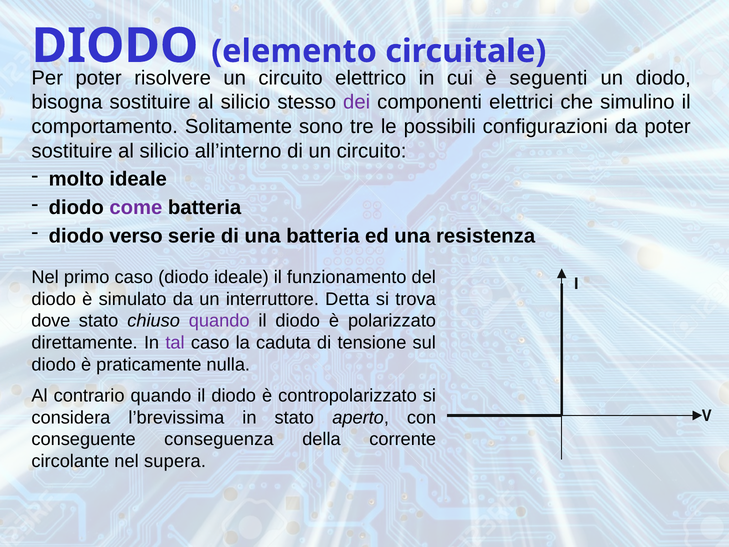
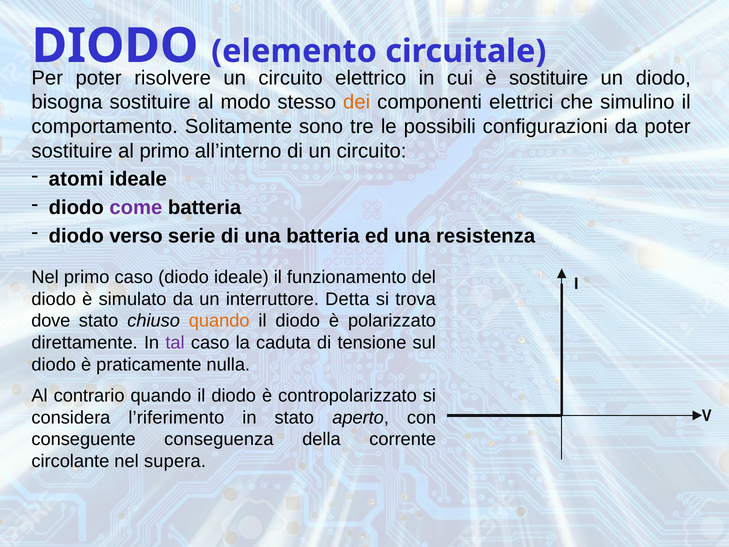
seguenti at (548, 78): seguenti -> sostituire
bisogna sostituire al silicio: silicio -> modo
dei colour: purple -> orange
silicio at (164, 151): silicio -> primo
molto: molto -> atomi
quando at (219, 321) colour: purple -> orange
l’brevissima: l’brevissima -> l’riferimento
